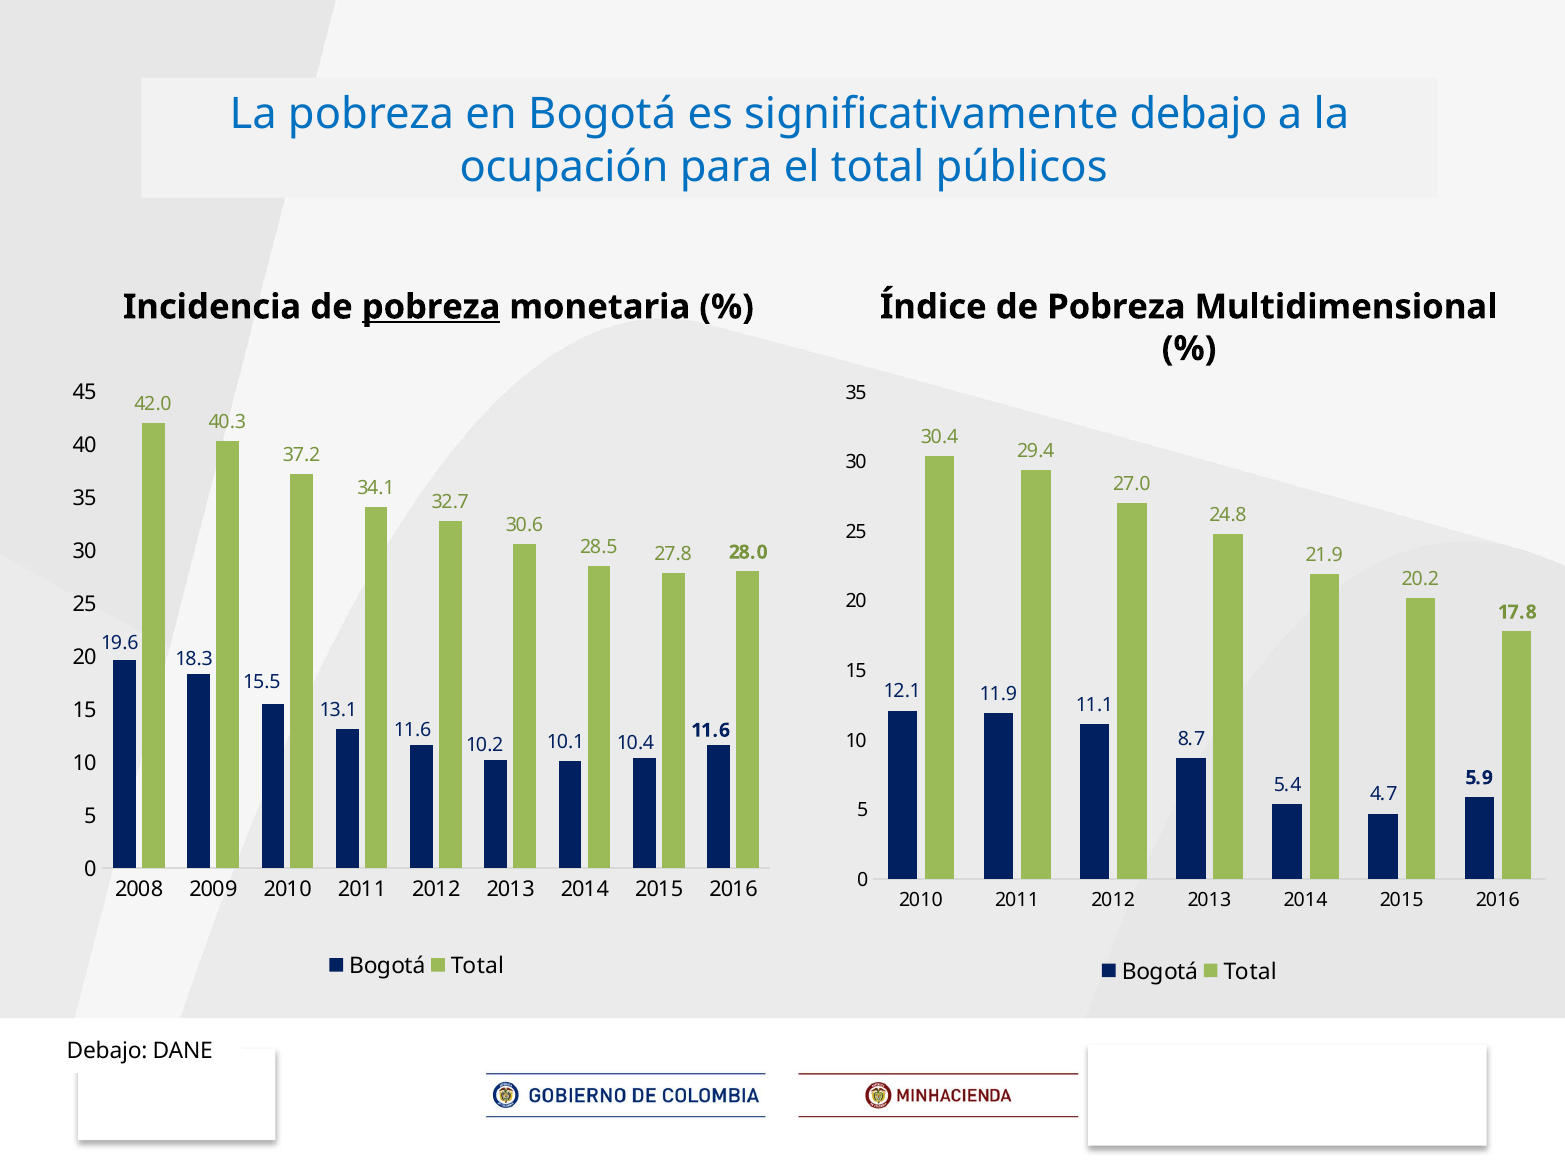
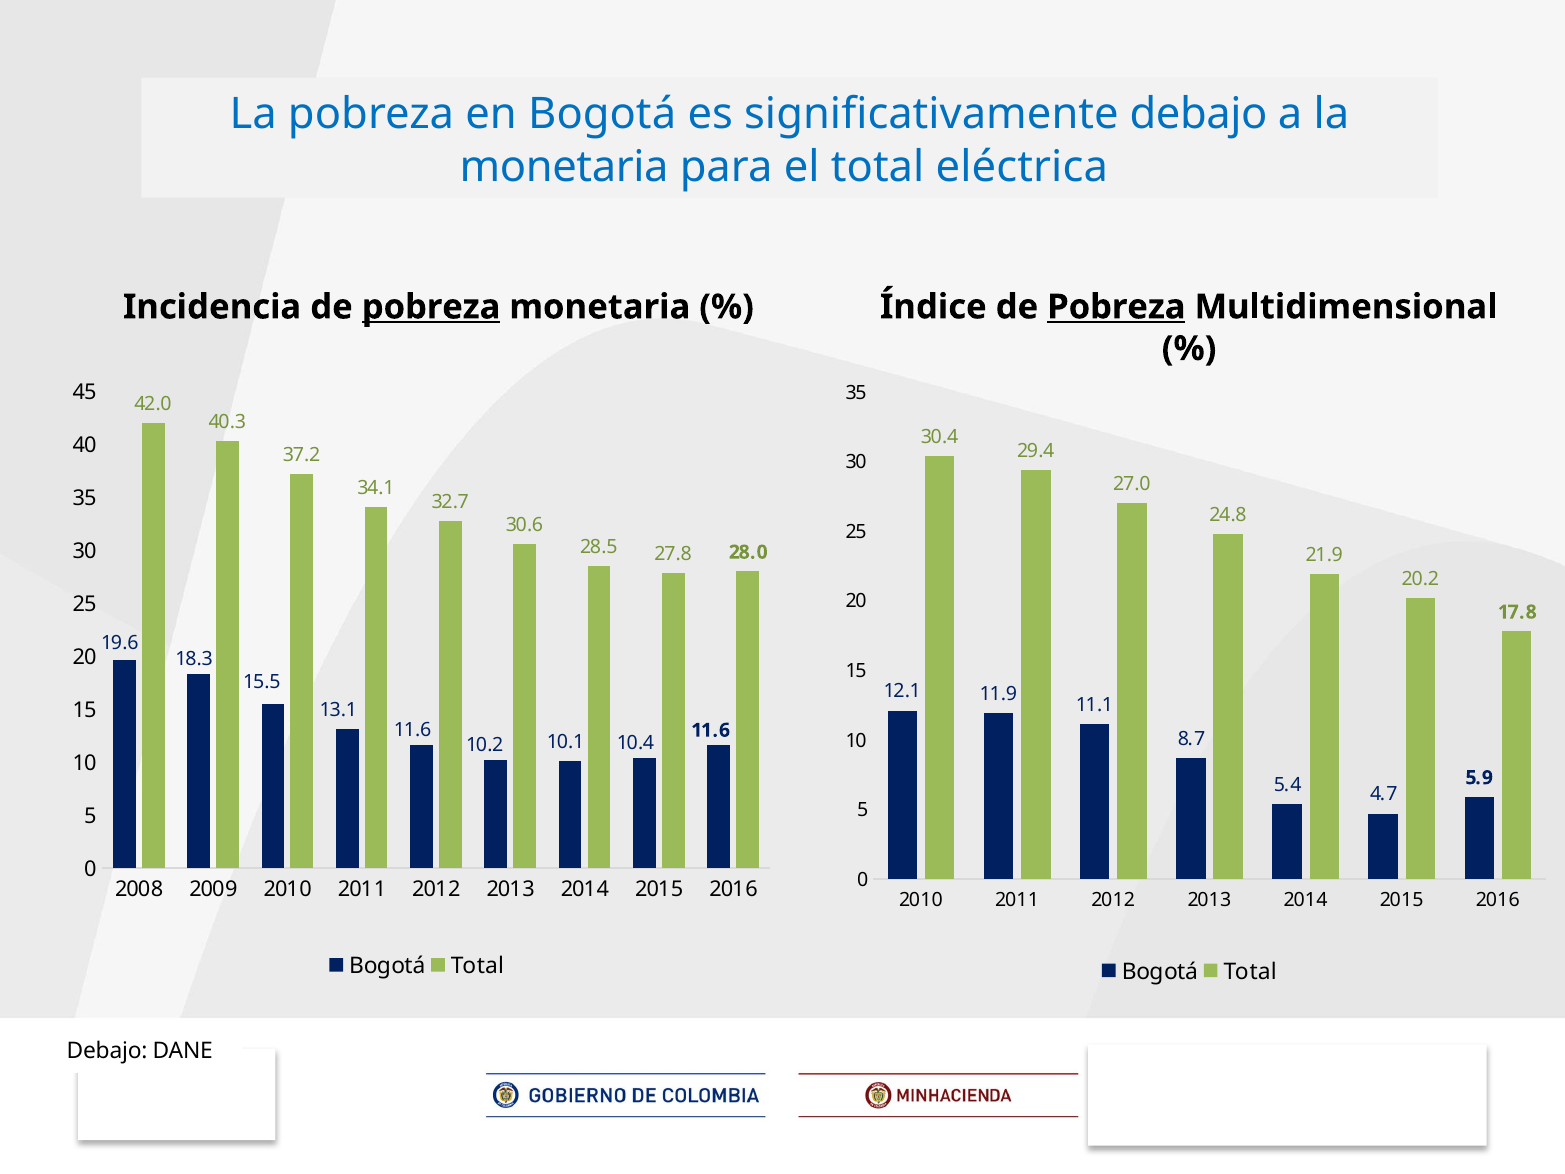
ocupación at (564, 167): ocupación -> monetaria
públicos: públicos -> eléctrica
Pobreza at (1116, 307) underline: none -> present
